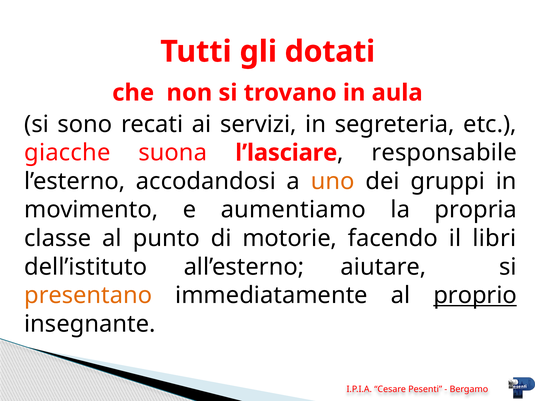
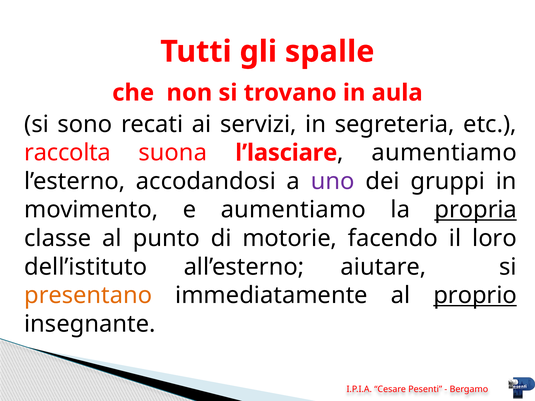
dotati: dotati -> spalle
giacche: giacche -> raccolta
responsabile at (444, 153): responsabile -> aumentiamo
uno colour: orange -> purple
propria underline: none -> present
libri: libri -> loro
